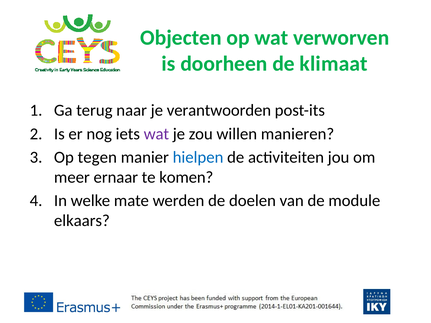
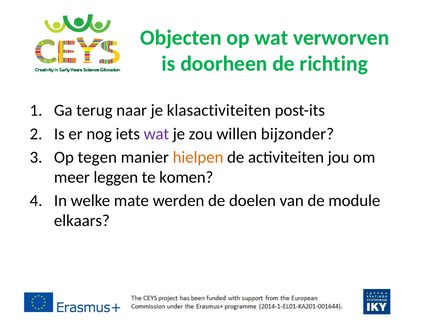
klimaat: klimaat -> richting
verantwoorden: verantwoorden -> klasactiviteiten
manieren: manieren -> bijzonder
hielpen colour: blue -> orange
ernaar: ernaar -> leggen
